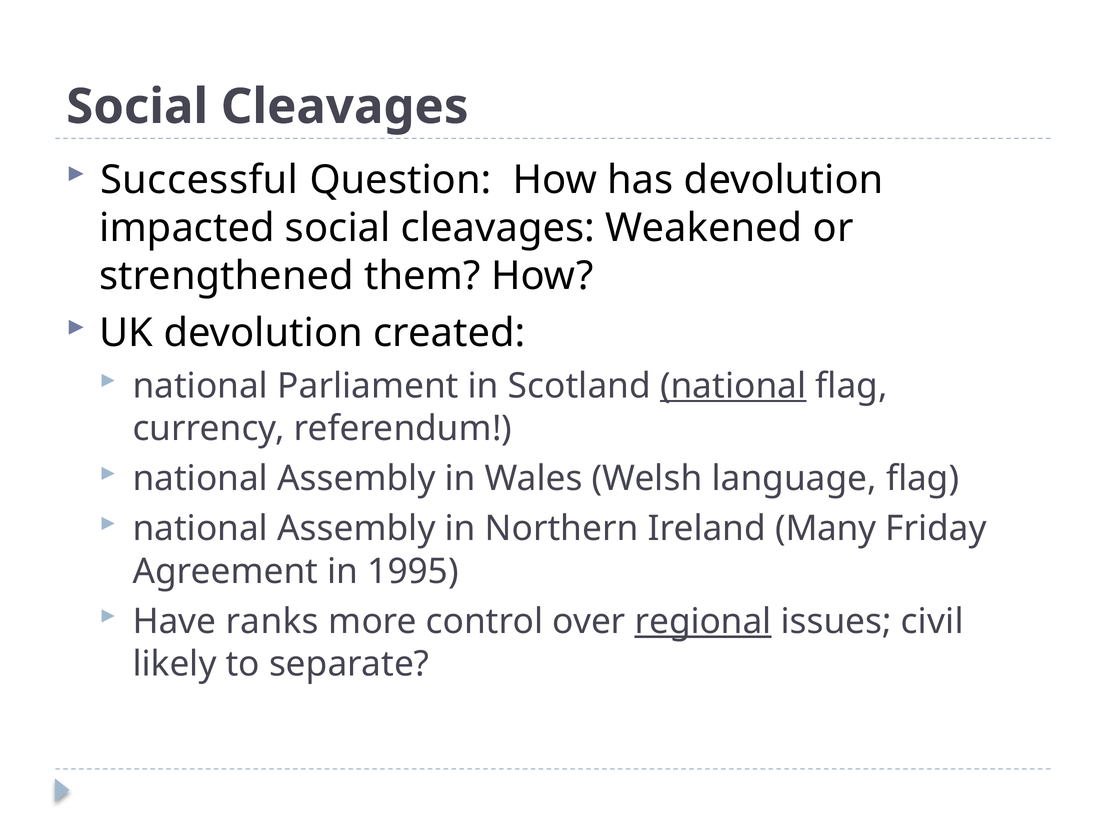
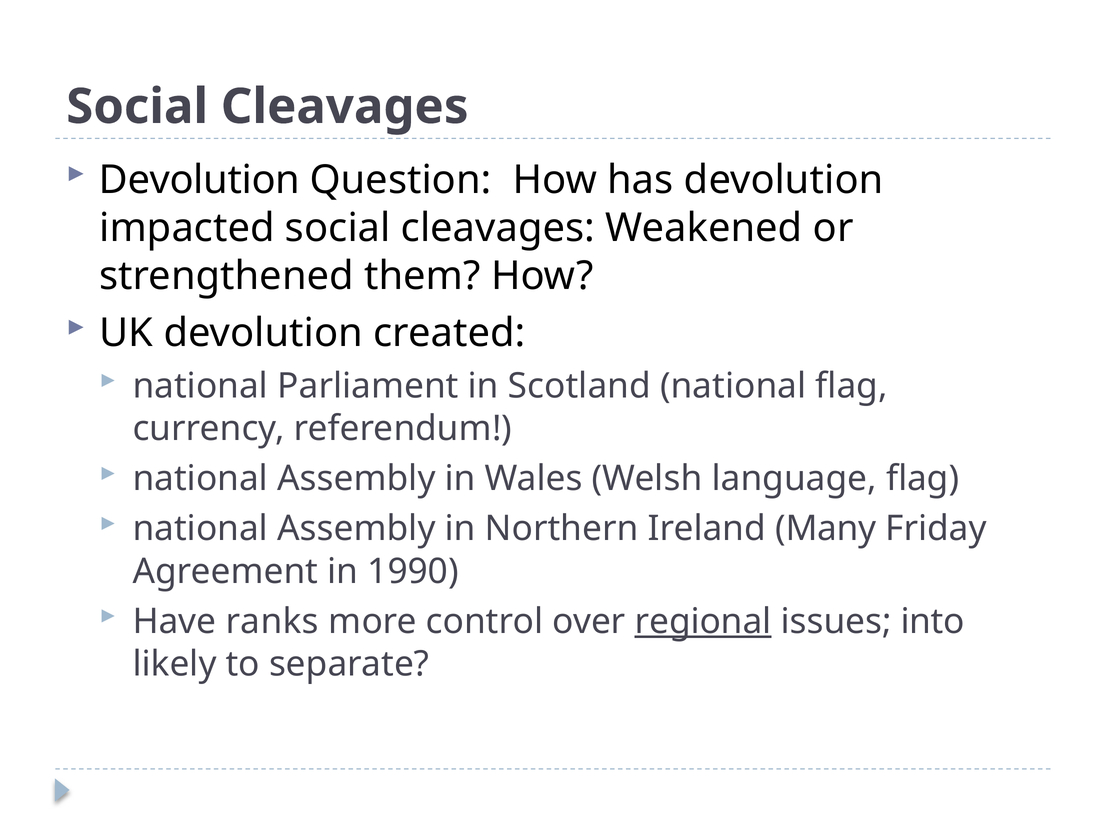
Successful at (199, 180): Successful -> Devolution
national at (733, 386) underline: present -> none
1995: 1995 -> 1990
civil: civil -> into
